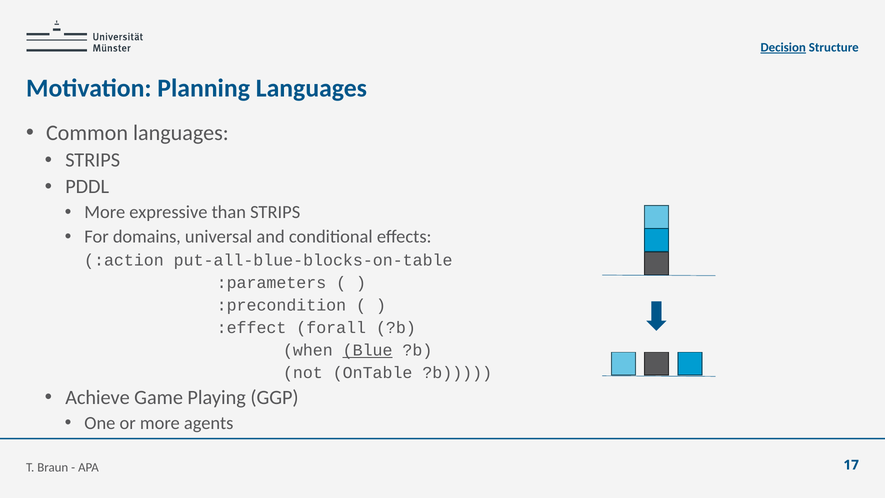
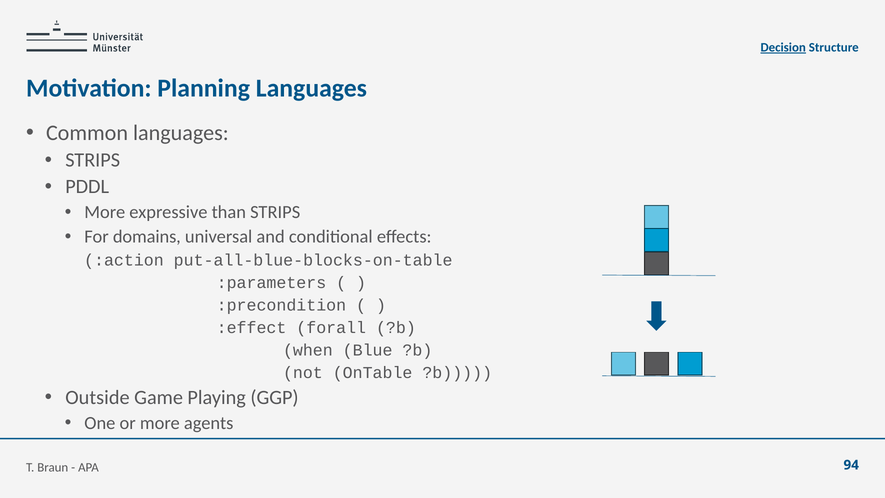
Blue underline: present -> none
Achieve: Achieve -> Outside
17: 17 -> 94
